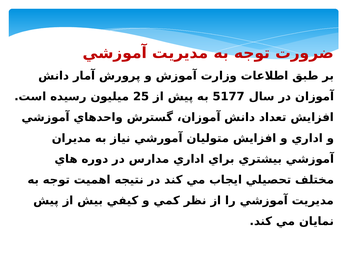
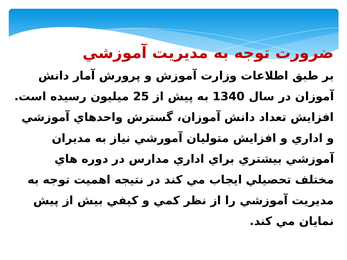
5177: 5177 -> 1340
